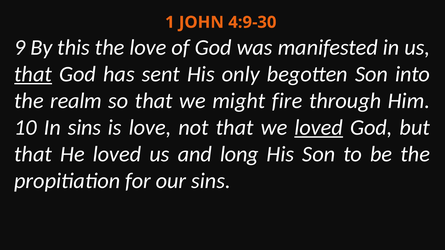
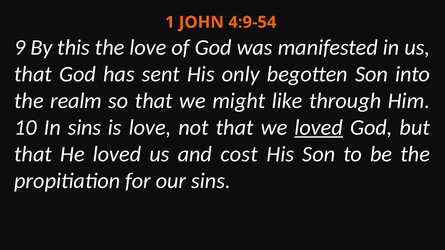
4:9-30: 4:9-30 -> 4:9-54
that at (33, 74) underline: present -> none
fire: fire -> like
long: long -> cost
